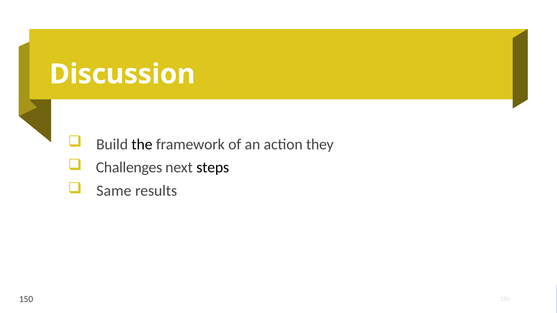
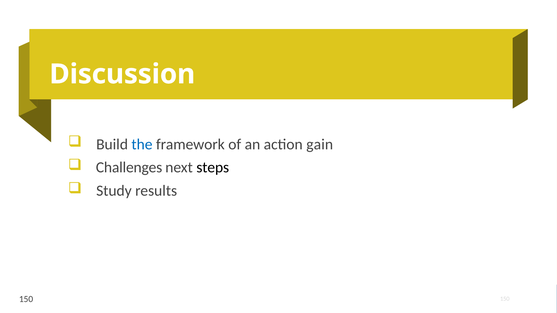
the colour: black -> blue
they: they -> gain
Same: Same -> Study
